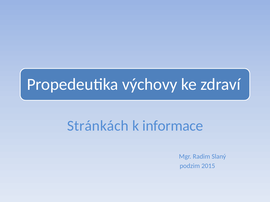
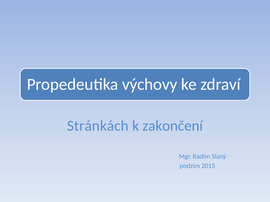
informace: informace -> zakončení
